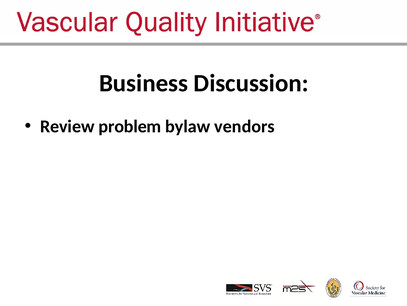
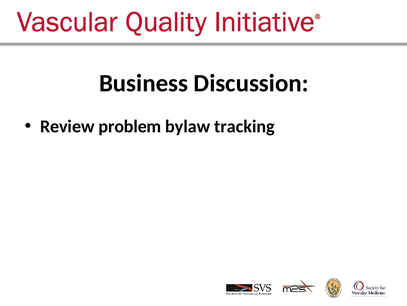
vendors: vendors -> tracking
